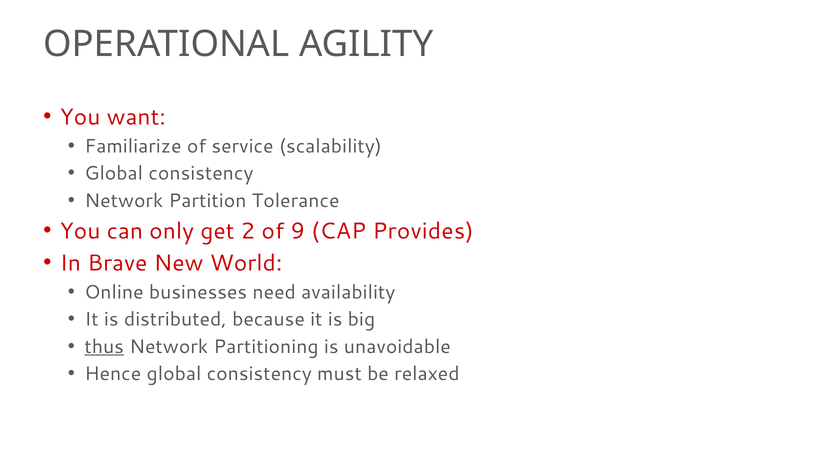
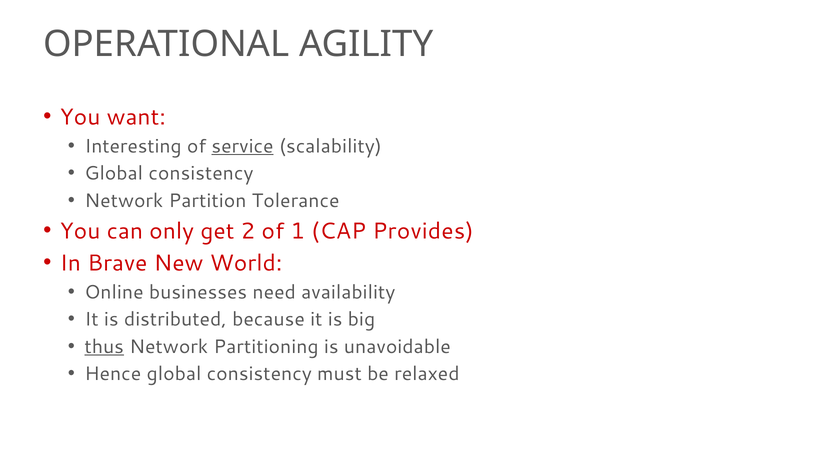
Familiarize: Familiarize -> Interesting
service underline: none -> present
9: 9 -> 1
